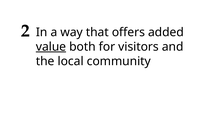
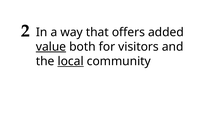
local underline: none -> present
